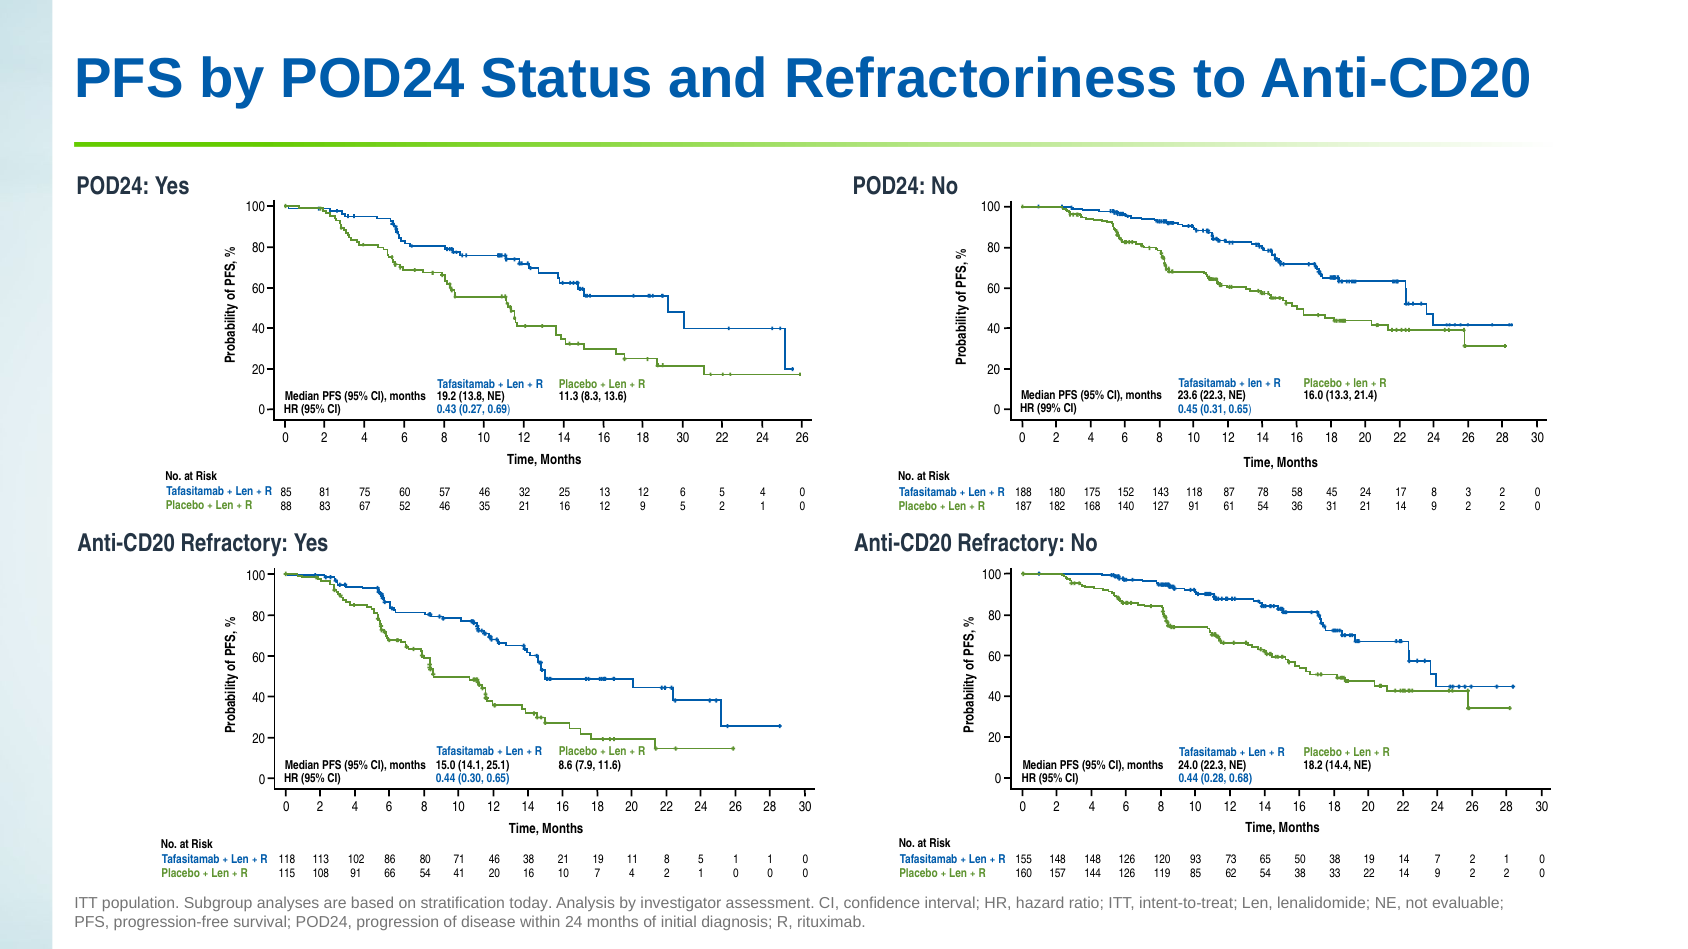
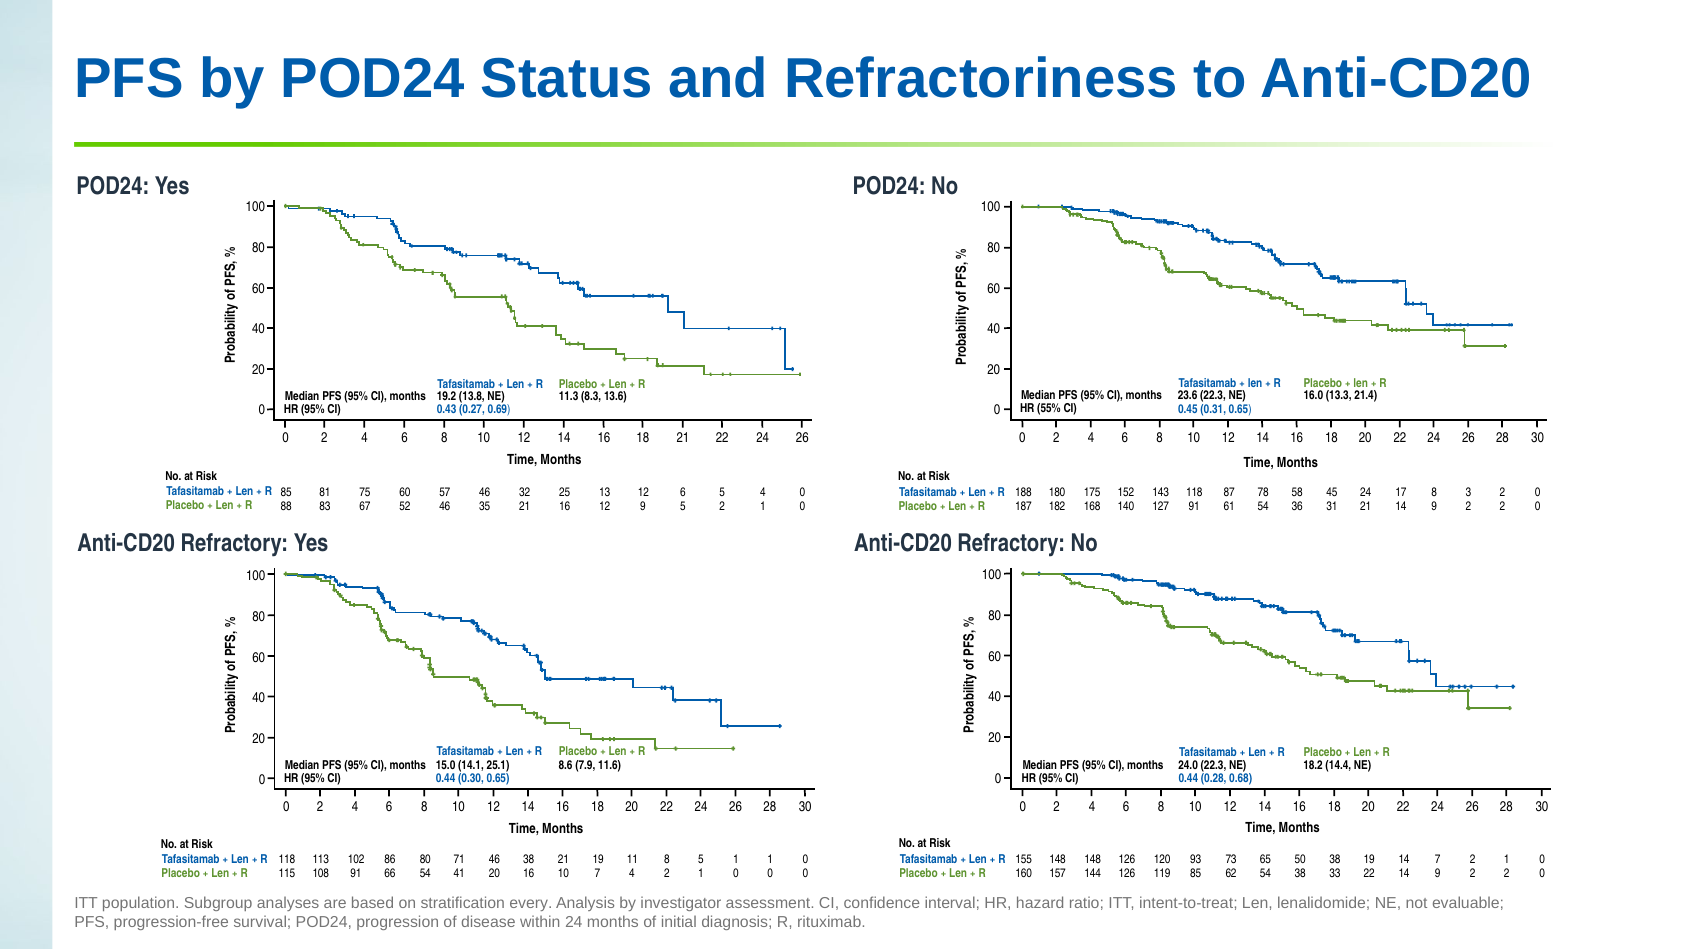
99%: 99% -> 55%
18 30: 30 -> 21
today: today -> every
